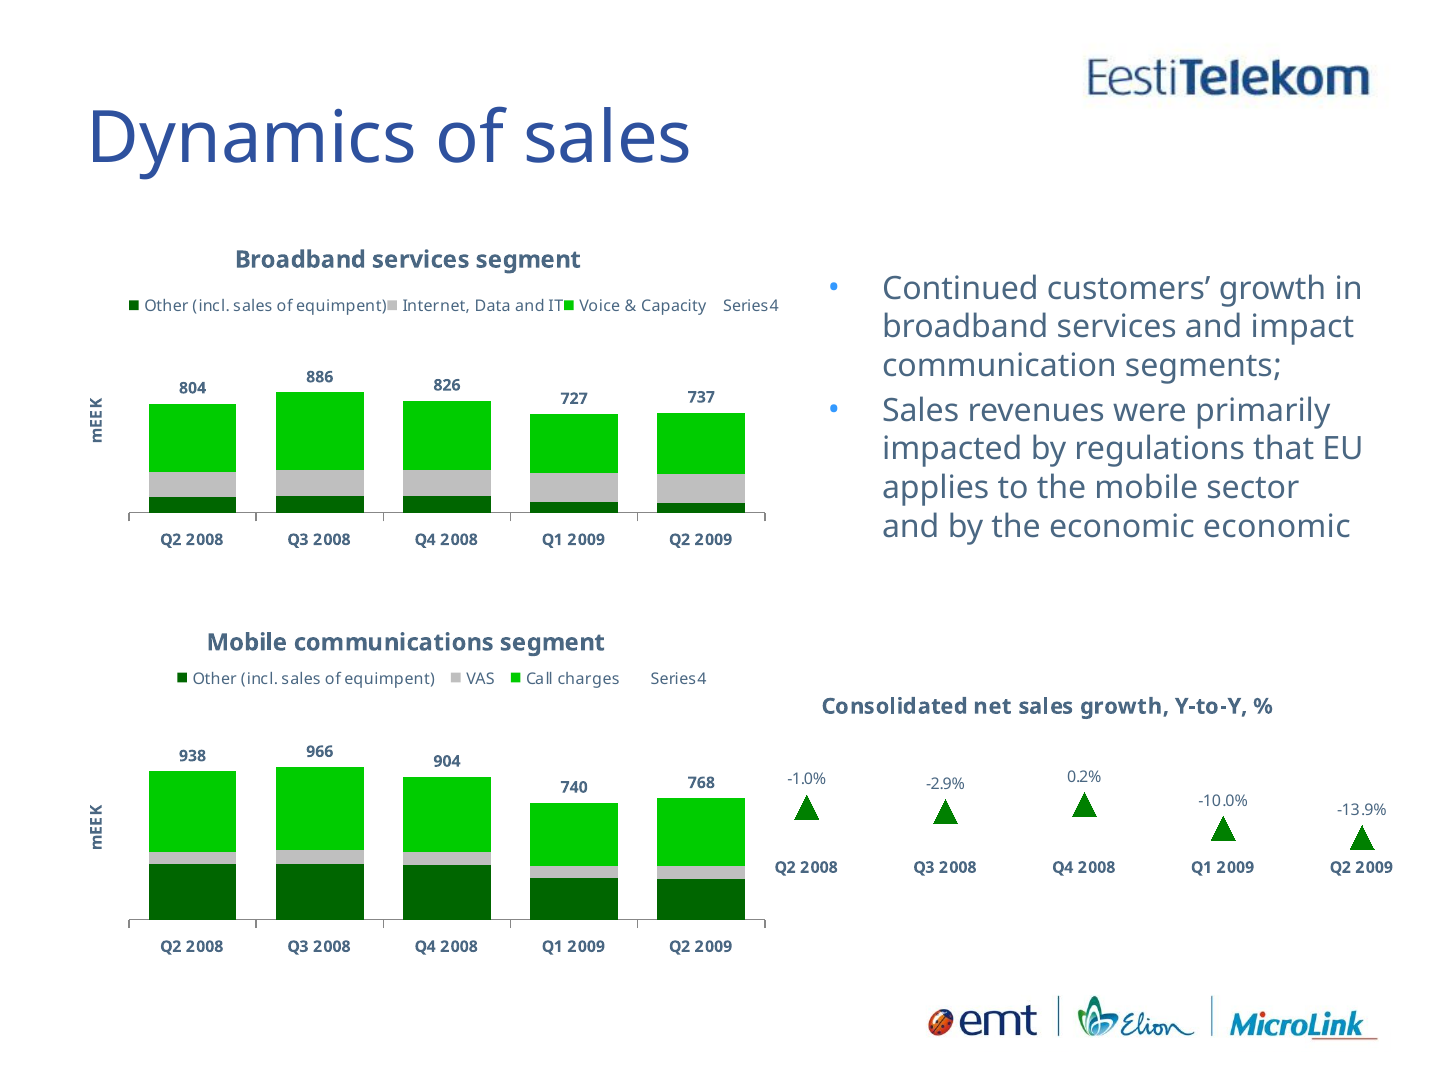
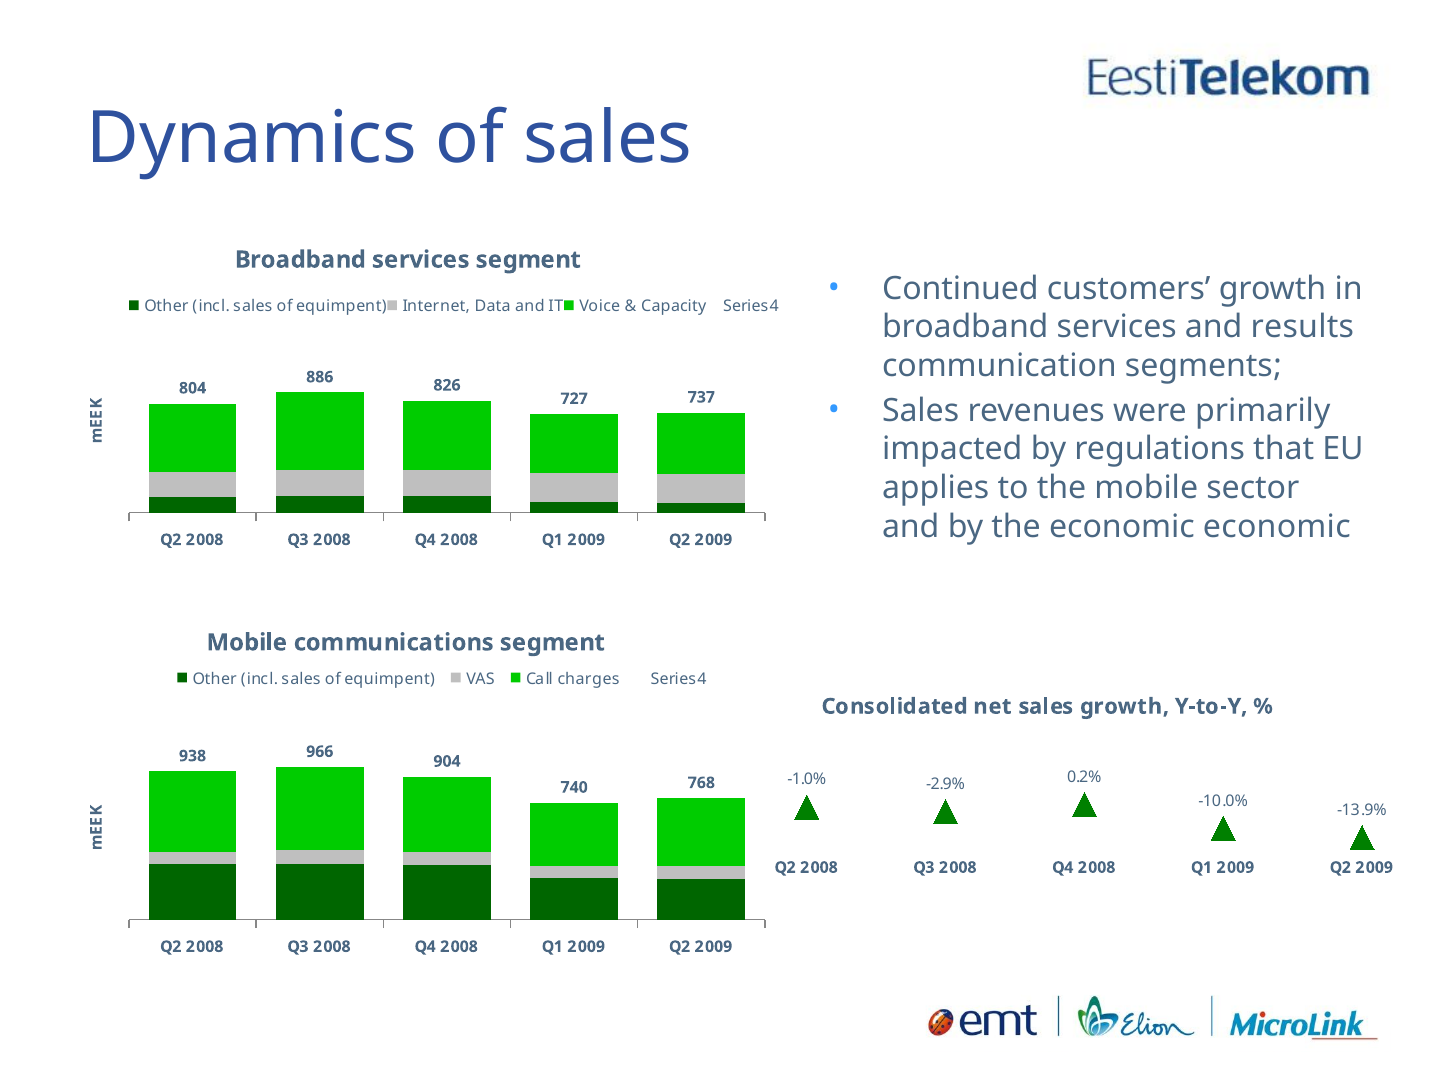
impact: impact -> results
